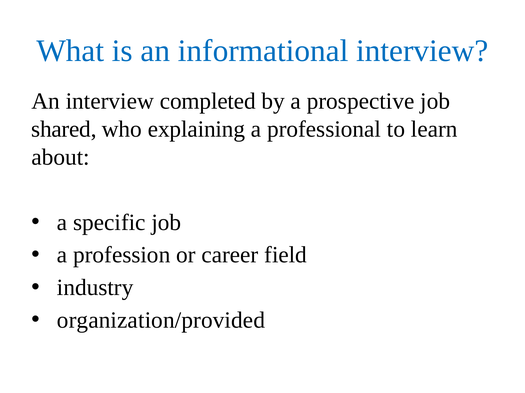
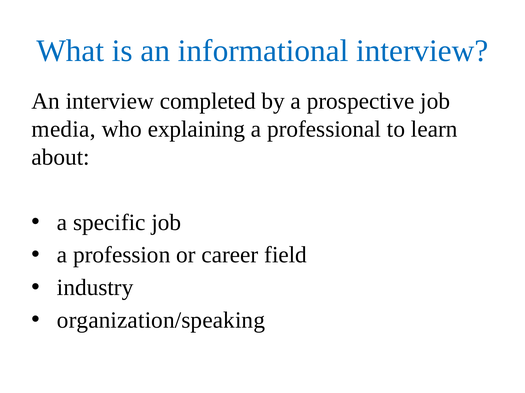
shared: shared -> media
organization/provided: organization/provided -> organization/speaking
